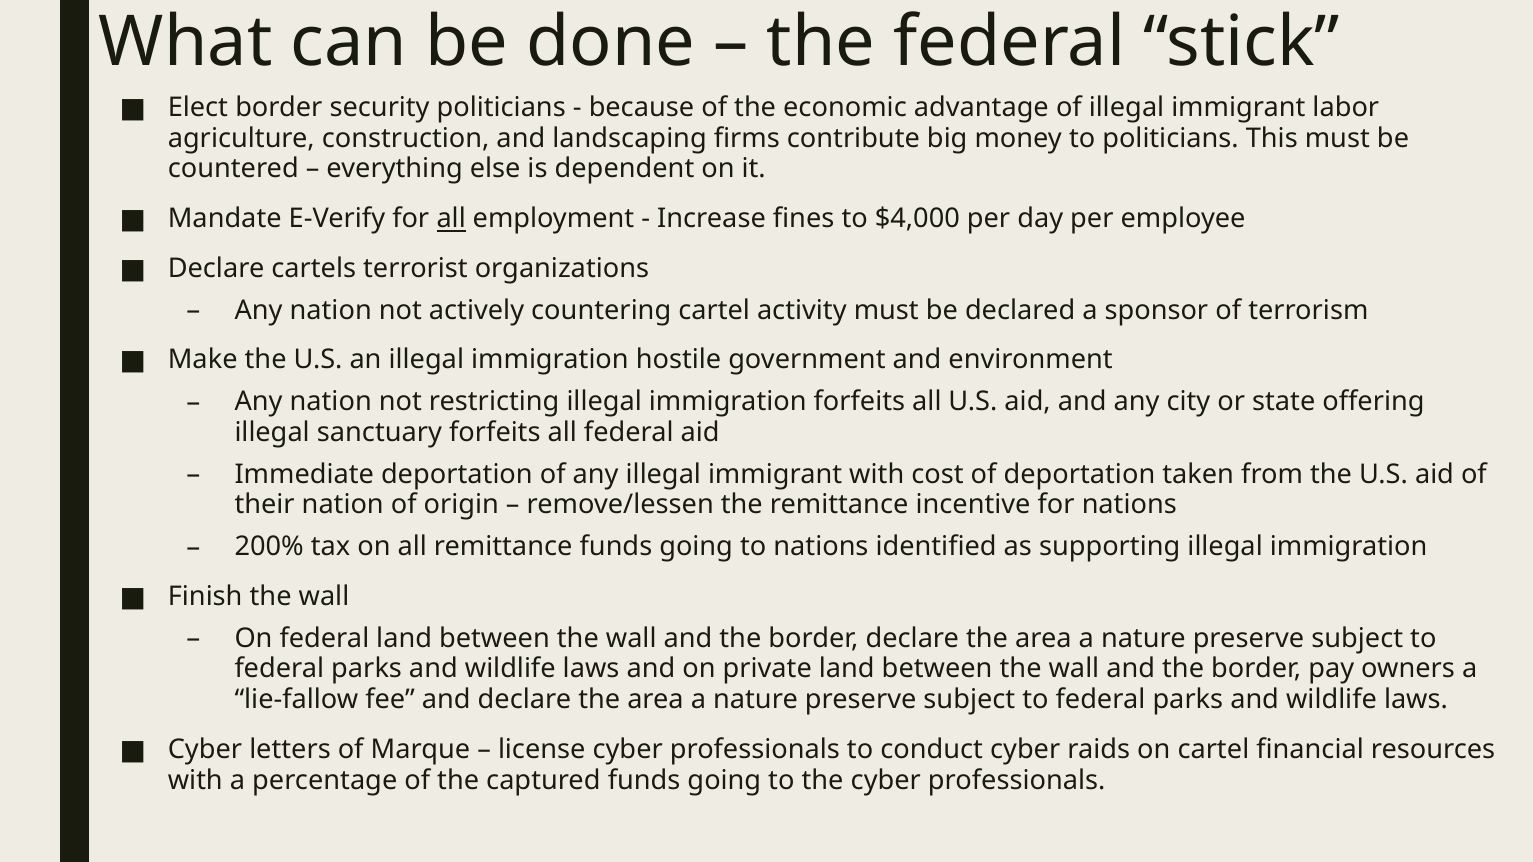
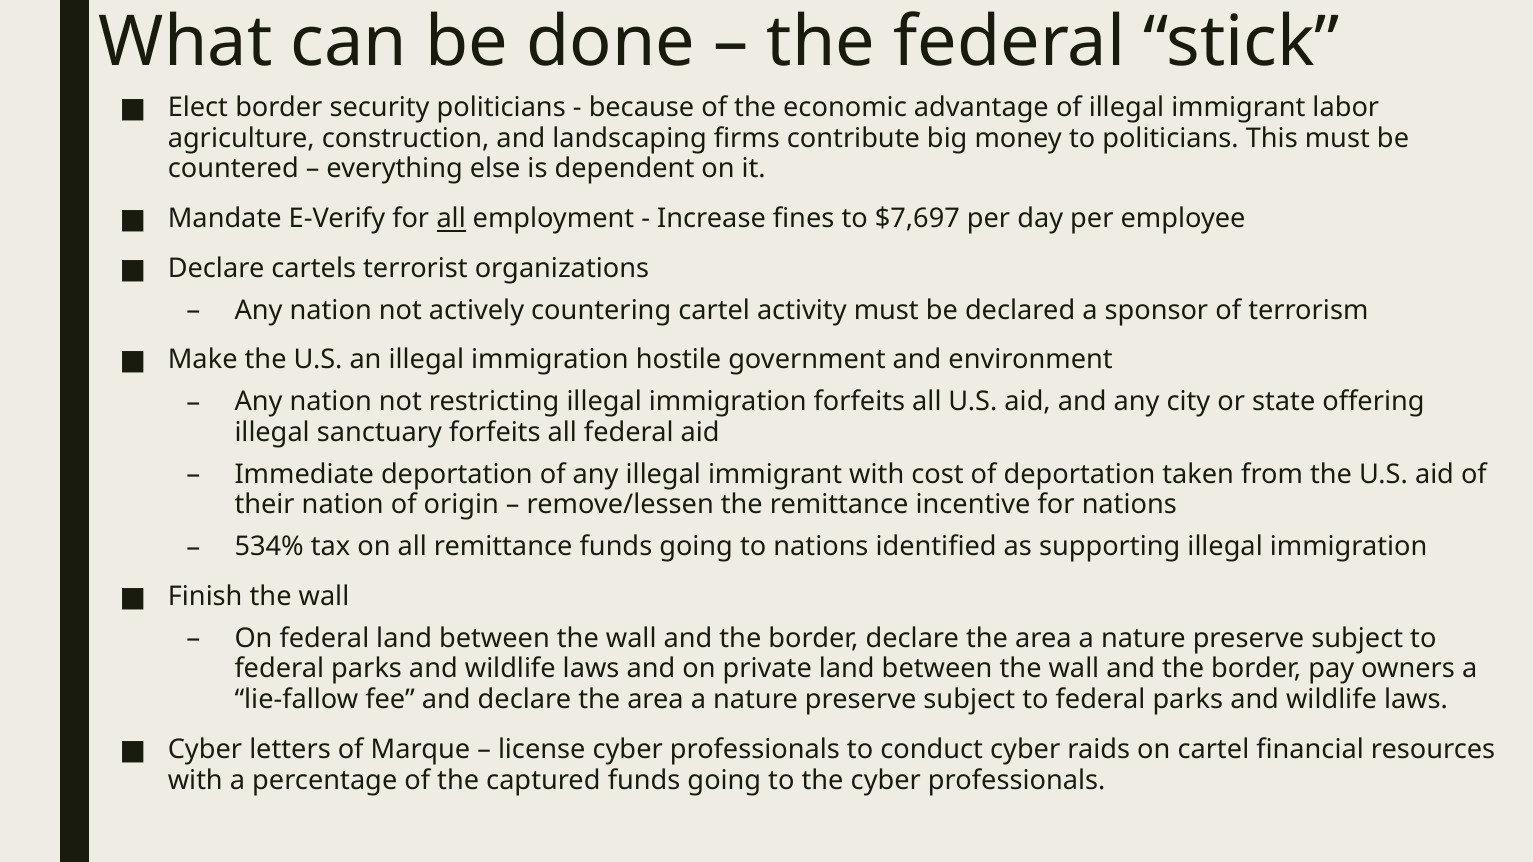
$4,000: $4,000 -> $7,697
200%: 200% -> 534%
